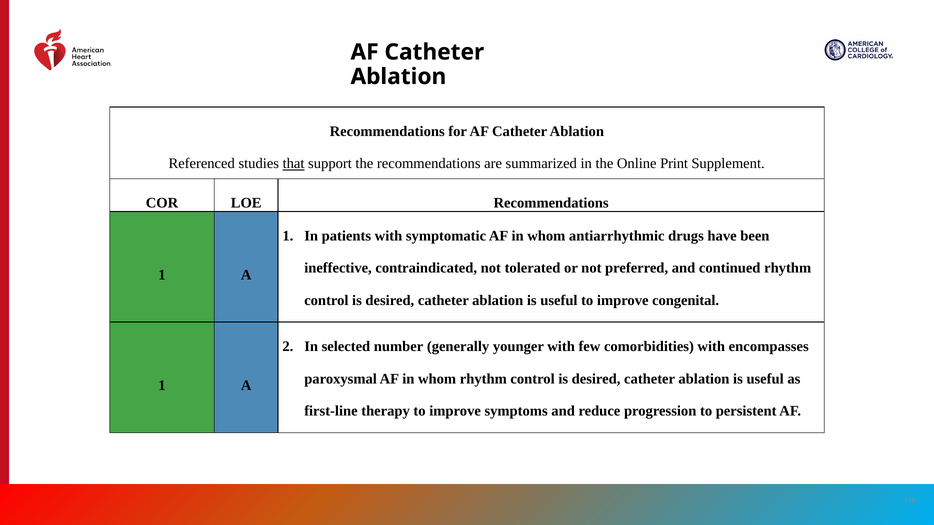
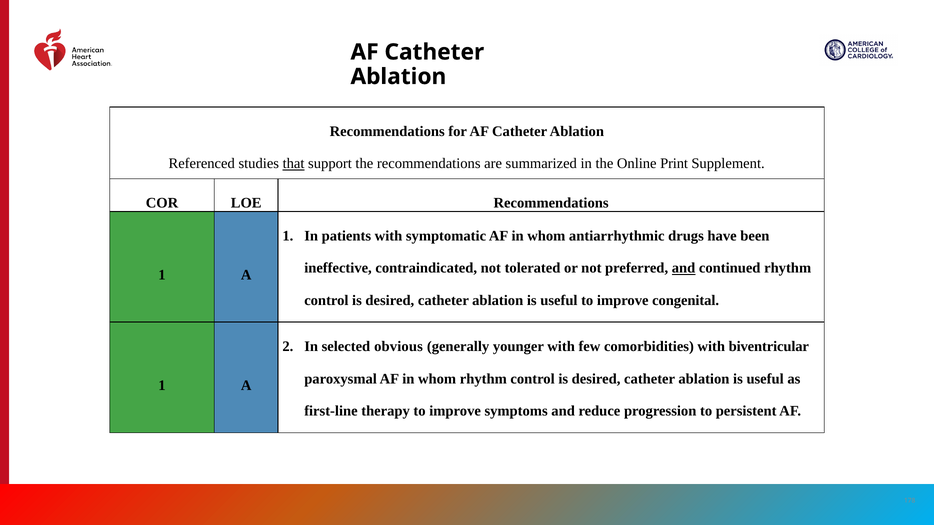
and at (684, 268) underline: none -> present
number: number -> obvious
encompasses: encompasses -> biventricular
